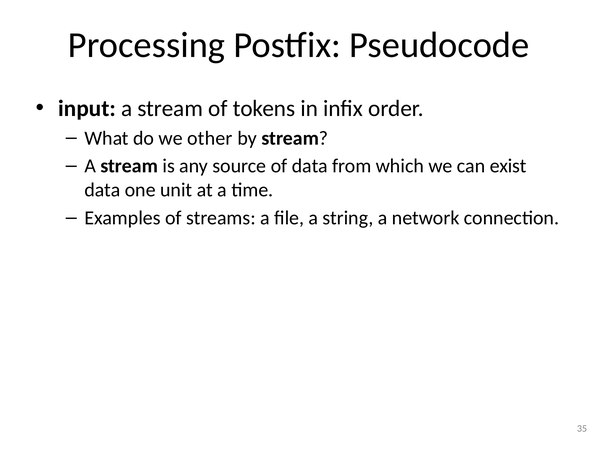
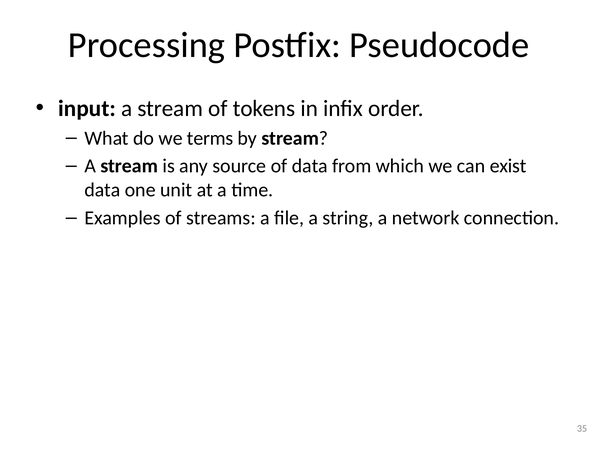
other: other -> terms
